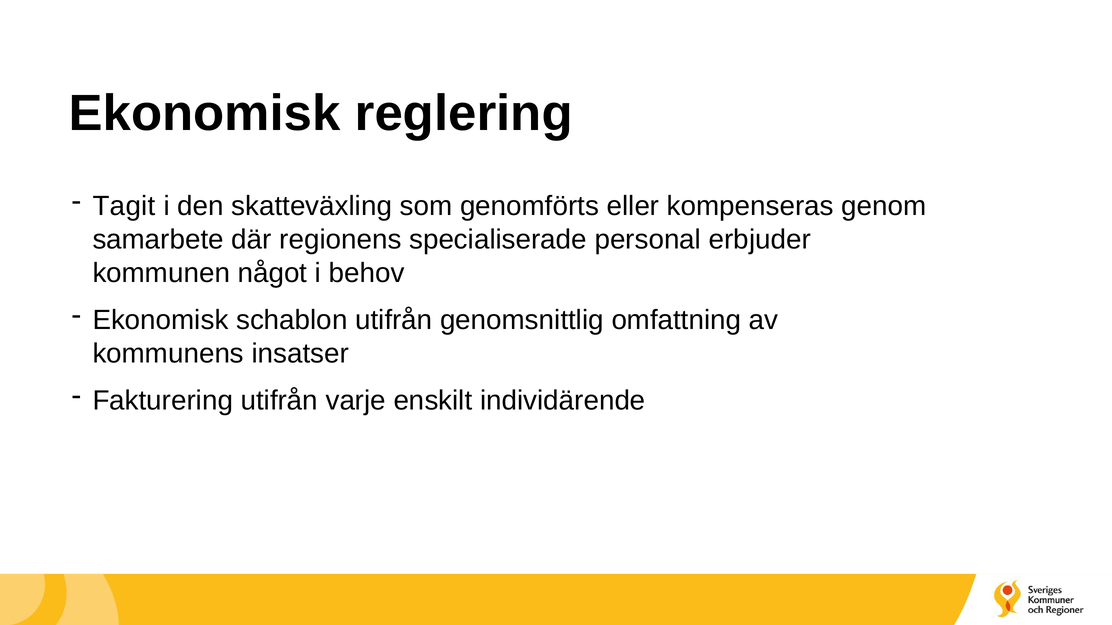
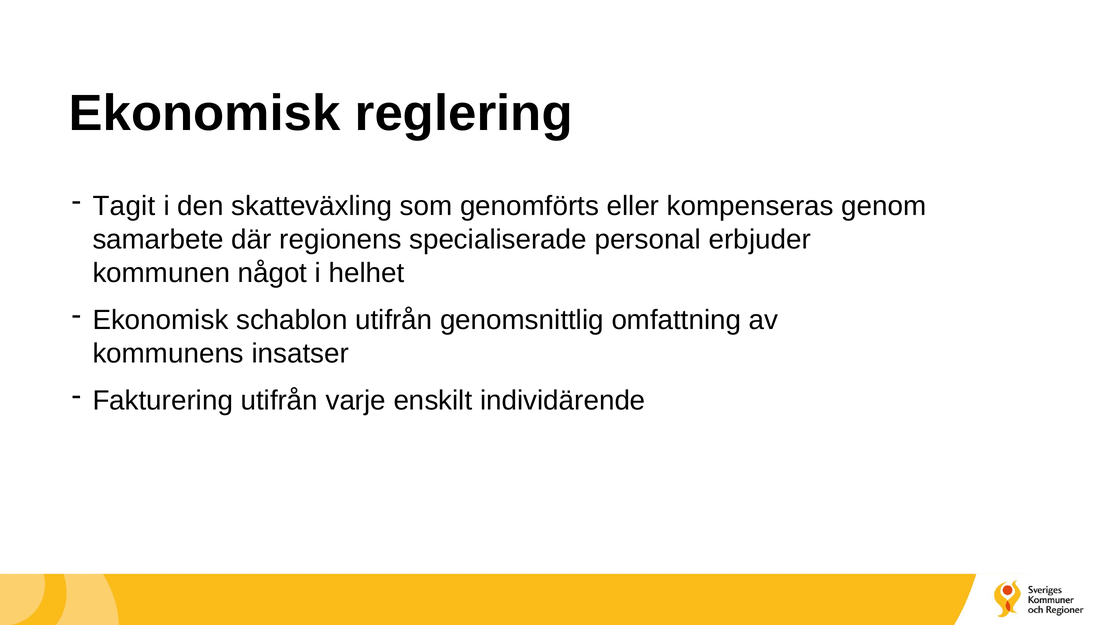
behov: behov -> helhet
